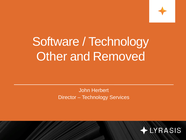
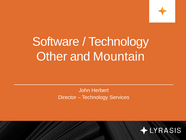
Removed: Removed -> Mountain
